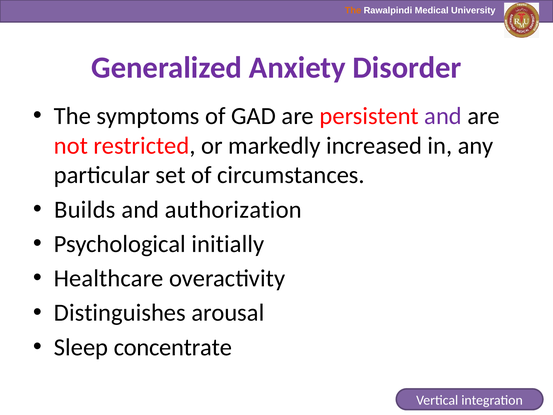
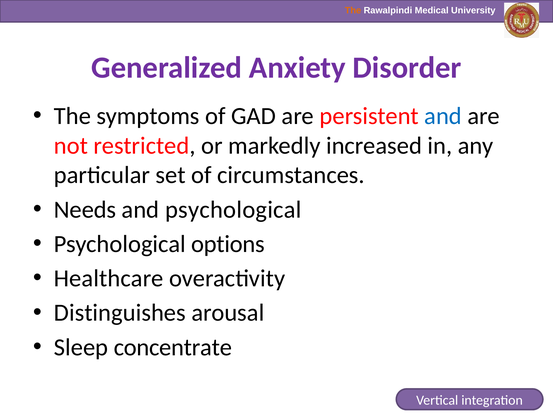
and at (443, 116) colour: purple -> blue
Builds: Builds -> Needs
and authorization: authorization -> psychological
initially: initially -> options
